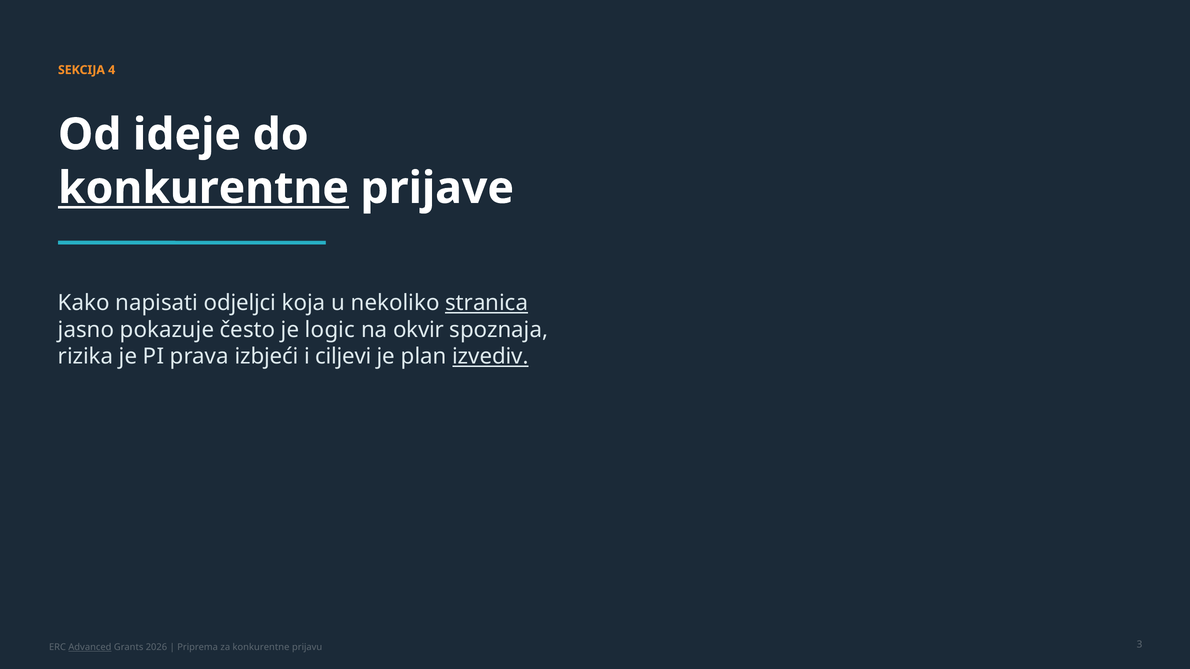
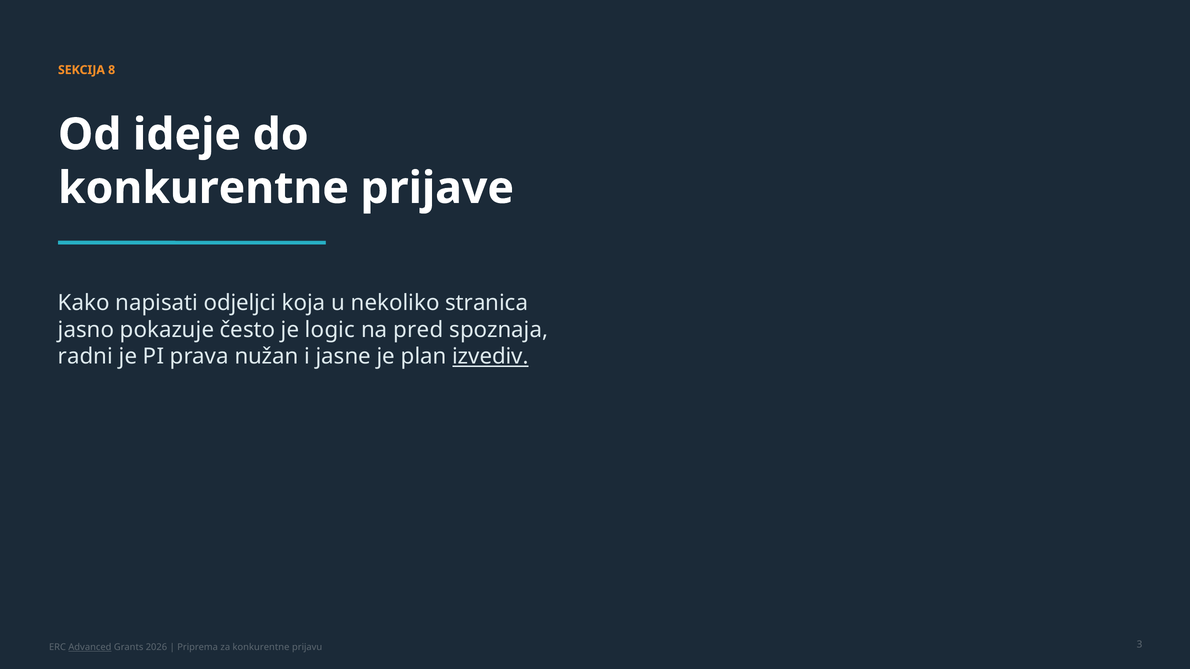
4: 4 -> 8
konkurentne at (203, 188) underline: present -> none
stranica underline: present -> none
okvir: okvir -> pred
rizika: rizika -> radni
izbjeći: izbjeći -> nužan
ciljevi: ciljevi -> jasne
